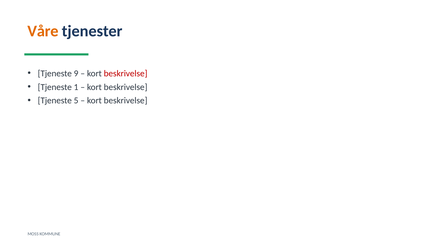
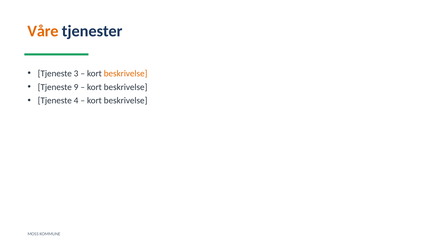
9: 9 -> 3
beskrivelse at (126, 74) colour: red -> orange
1: 1 -> 9
5: 5 -> 4
